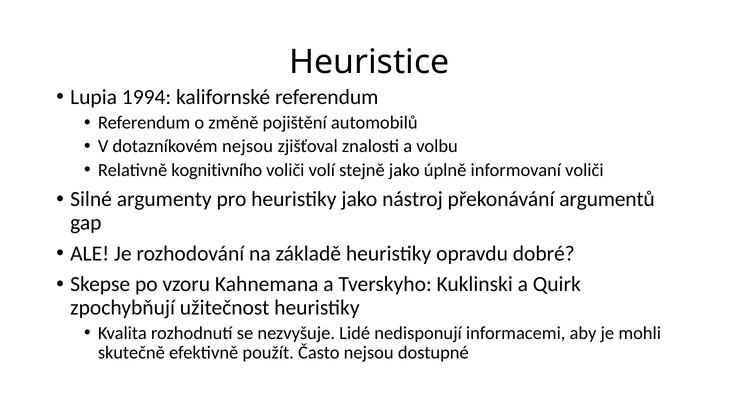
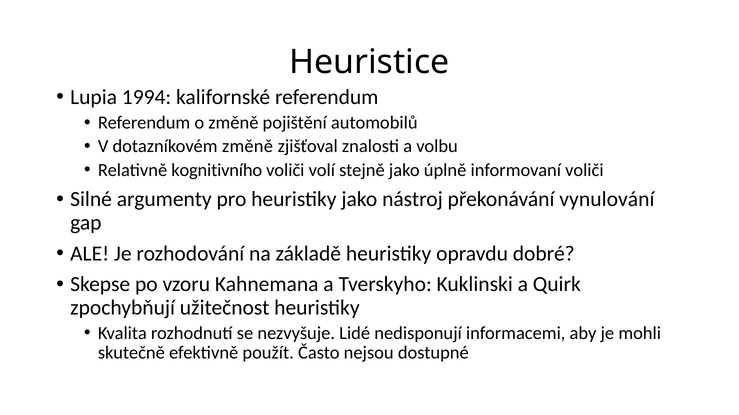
dotazníkovém nejsou: nejsou -> změně
argumentů: argumentů -> vynulování
